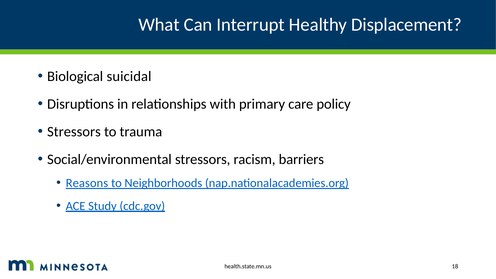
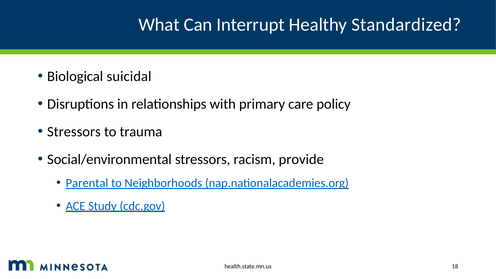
Displacement: Displacement -> Standardized
barriers: barriers -> provide
Reasons: Reasons -> Parental
